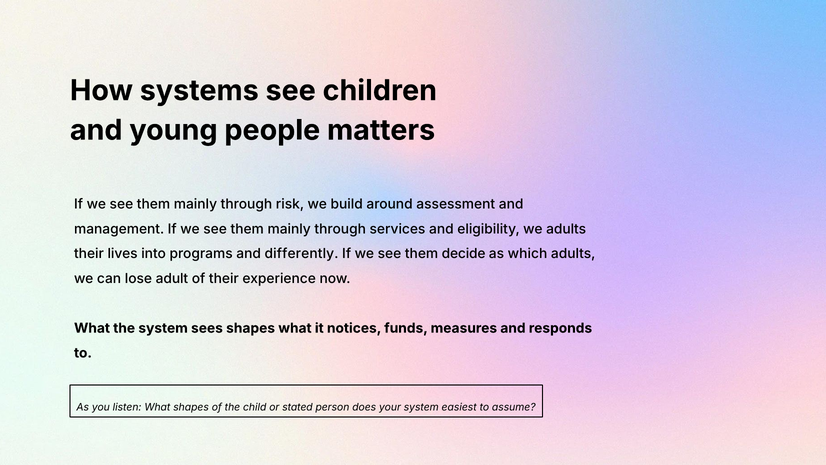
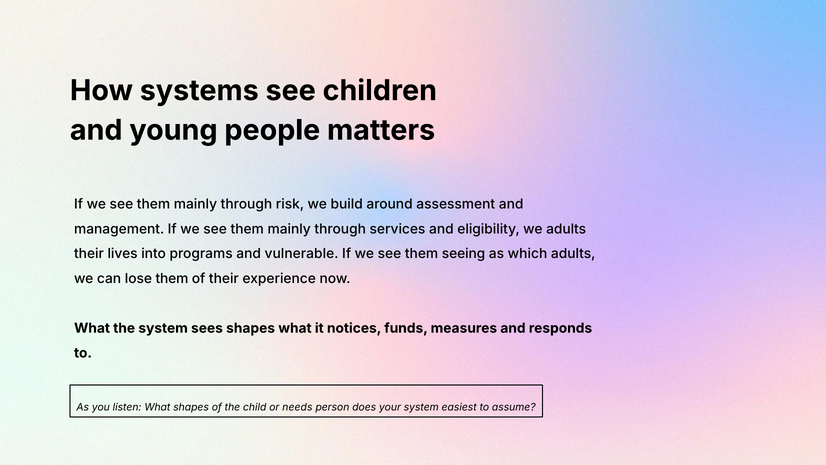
differently: differently -> vulnerable
decide: decide -> seeing
lose adult: adult -> them
stated: stated -> needs
